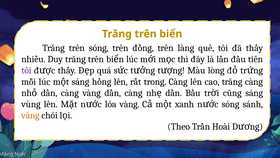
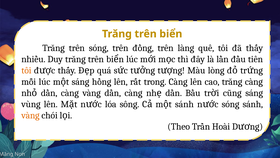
tôi at (26, 70) colour: purple -> orange
lóa vàng: vàng -> sông
xanh at (184, 104): xanh -> sánh
